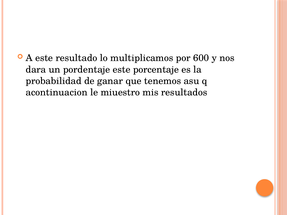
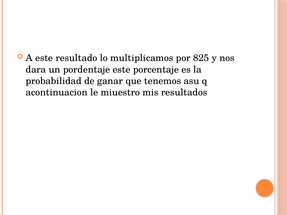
600: 600 -> 825
